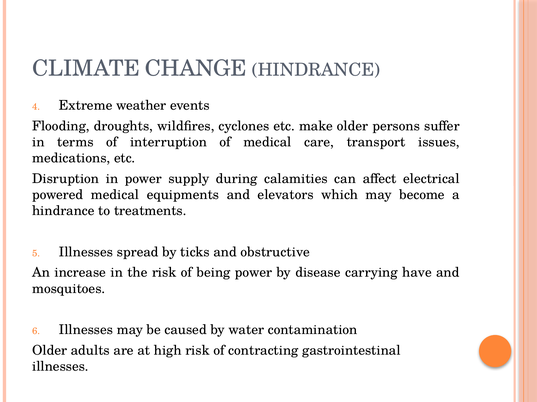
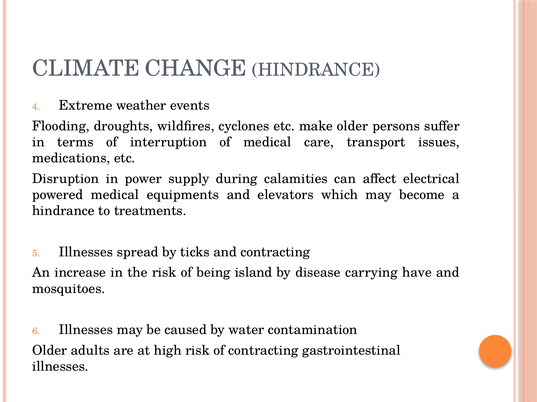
and obstructive: obstructive -> contracting
being power: power -> island
